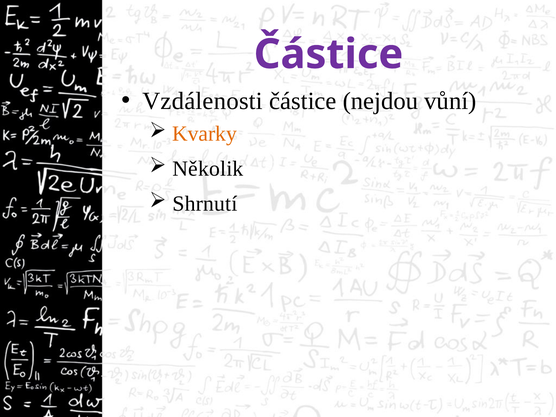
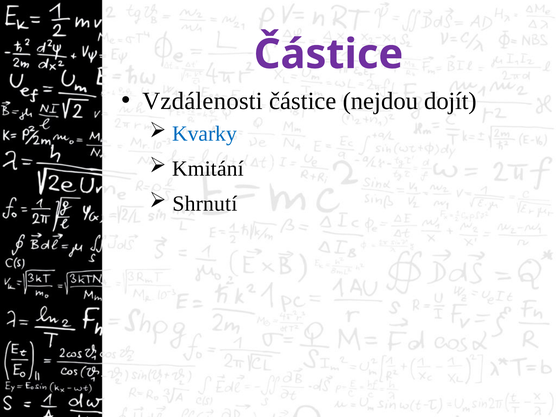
vůní: vůní -> dojít
Kvarky colour: orange -> blue
Několik: Několik -> Kmitání
